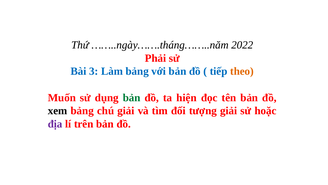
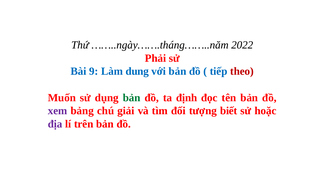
3: 3 -> 9
Làm bảng: bảng -> dung
theo colour: orange -> red
hiện: hiện -> định
xem colour: black -> purple
tượng giải: giải -> biết
